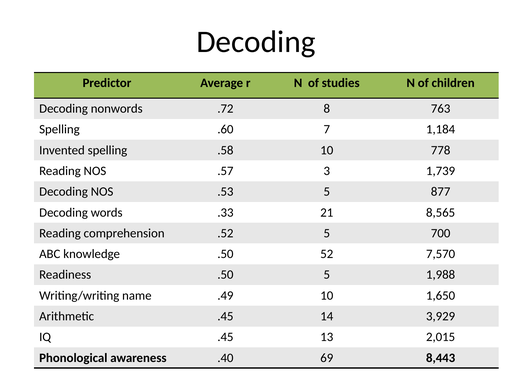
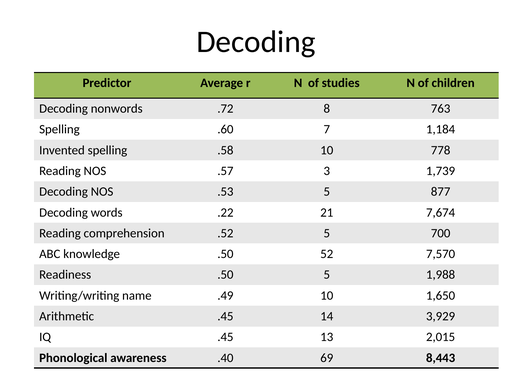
.33: .33 -> .22
8,565: 8,565 -> 7,674
